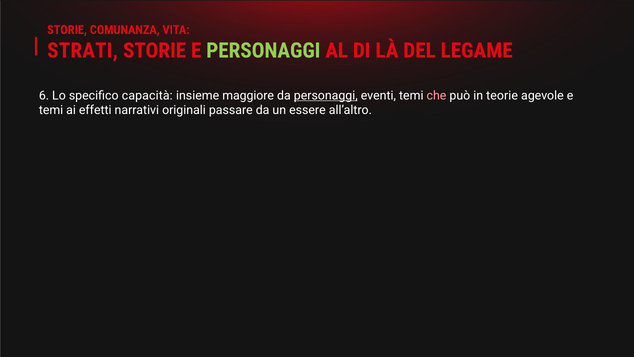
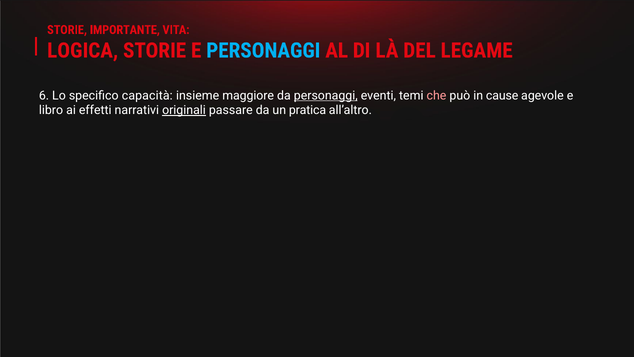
COMUNANZA: COMUNANZA -> IMPORTANTE
STRATI: STRATI -> LOGICA
PERSONAGGI at (263, 51) colour: light green -> light blue
teorie: teorie -> cause
temi at (51, 110): temi -> libro
originali underline: none -> present
essere: essere -> pratica
